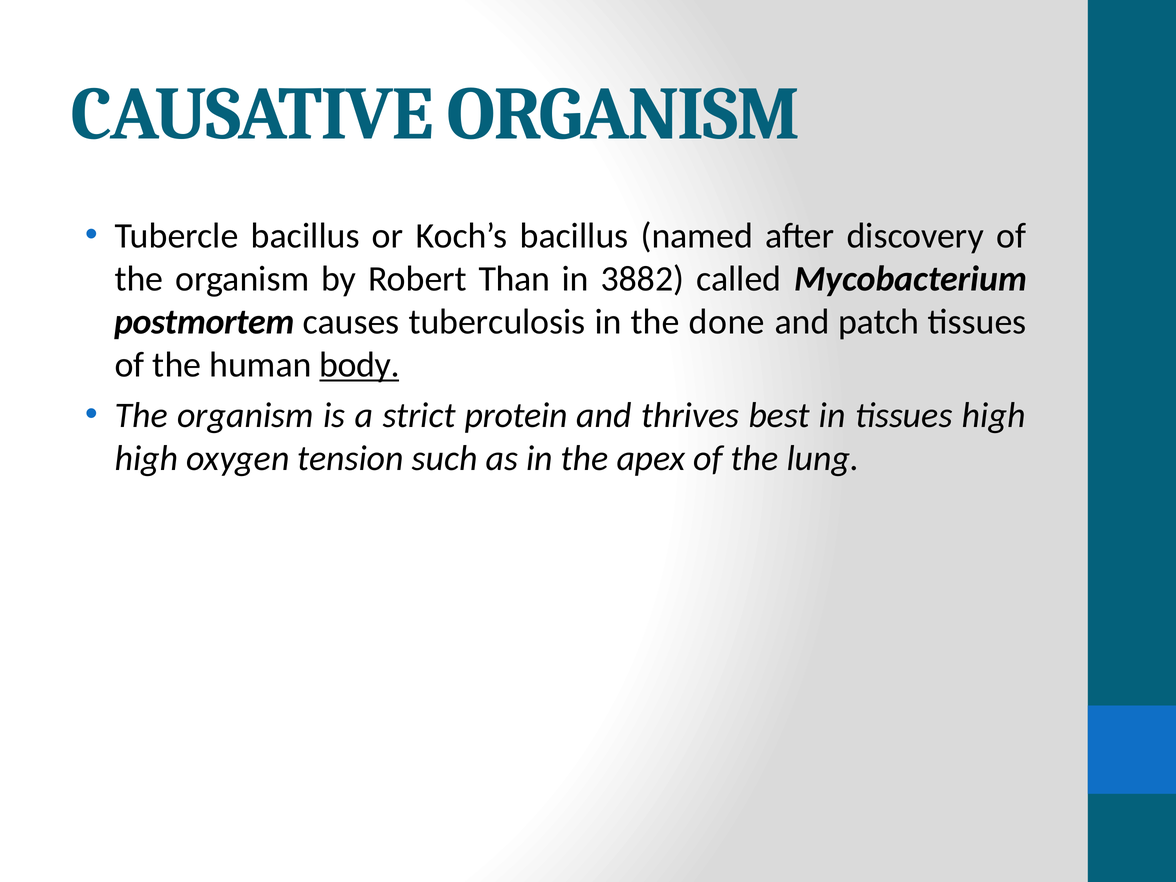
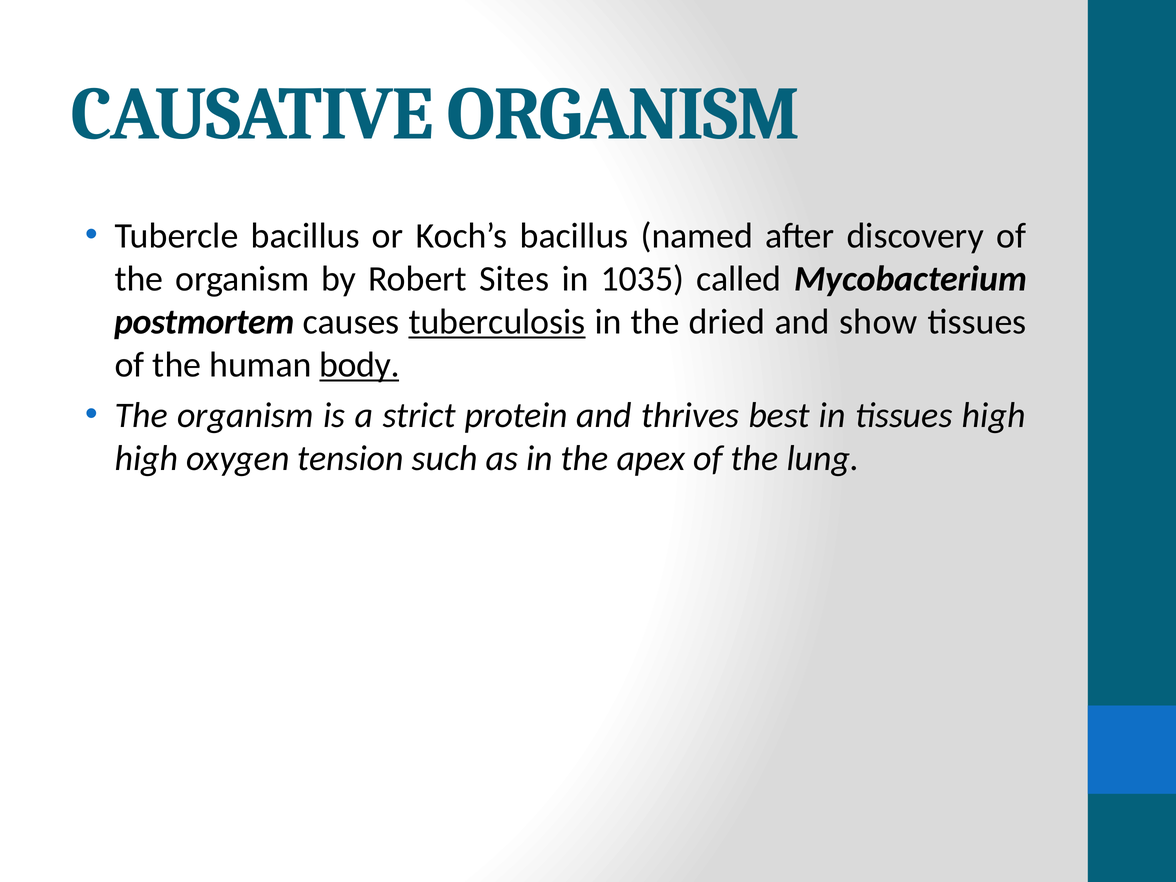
Than: Than -> Sites
3882: 3882 -> 1035
tuberculosis underline: none -> present
done: done -> dried
patch: patch -> show
